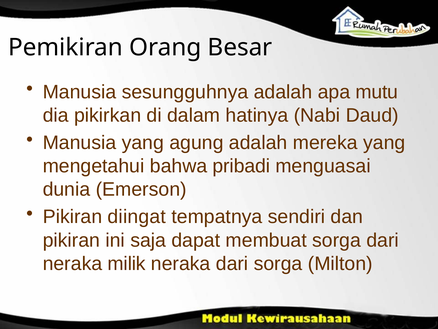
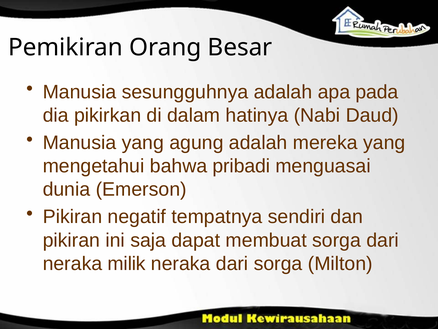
mutu: mutu -> pada
diingat: diingat -> negatif
